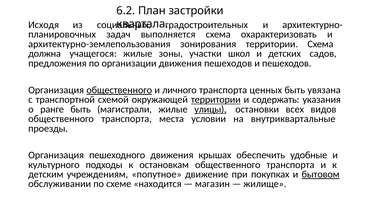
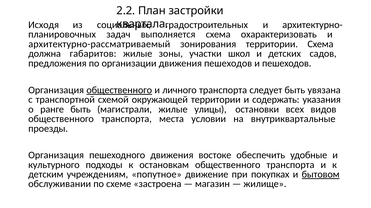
6.2: 6.2 -> 2.2
архитектурно-землепользования: архитектурно-землепользования -> архитектурно-рассматриваемый
учащегося: учащегося -> габаритов
ценных: ценных -> следует
территории at (216, 100) underline: present -> none
улицы underline: present -> none
крышах: крышах -> востоке
находится: находится -> застроена
